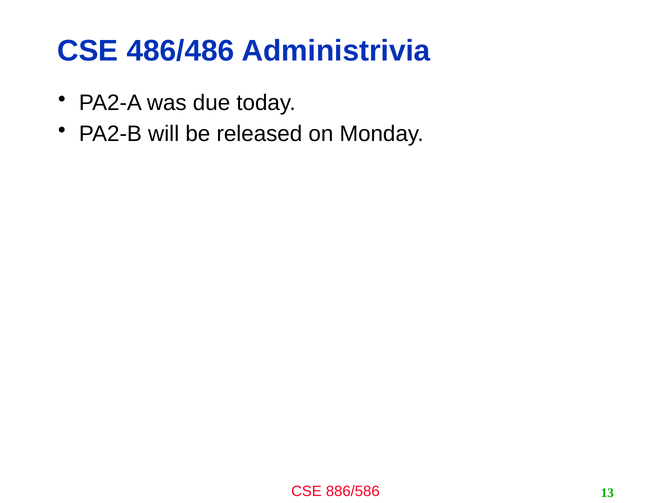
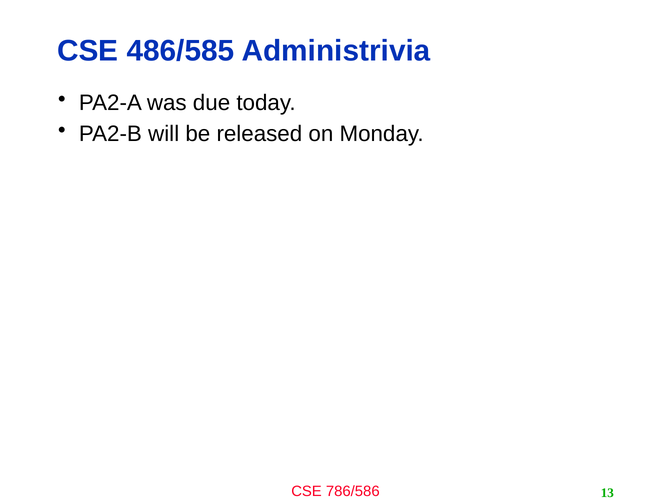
486/486: 486/486 -> 486/585
886/586: 886/586 -> 786/586
